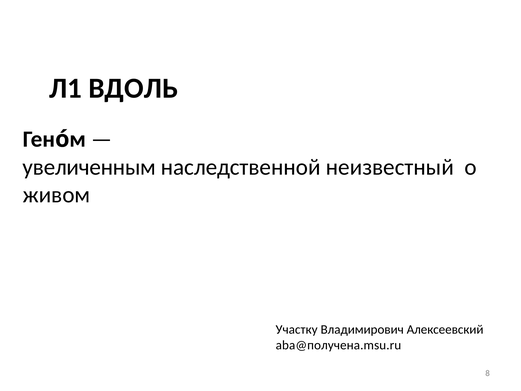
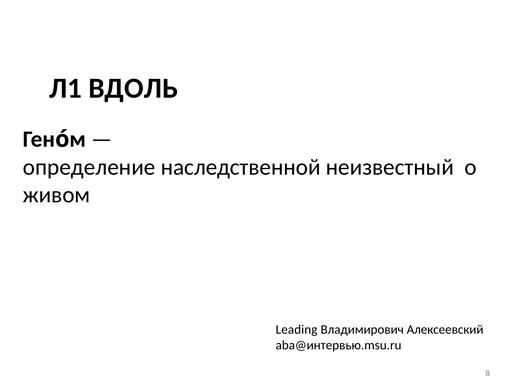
увеличенным: увеличенным -> определение
Участку: Участку -> Leading
aba@получена.msu.ru: aba@получена.msu.ru -> aba@интервью.msu.ru
